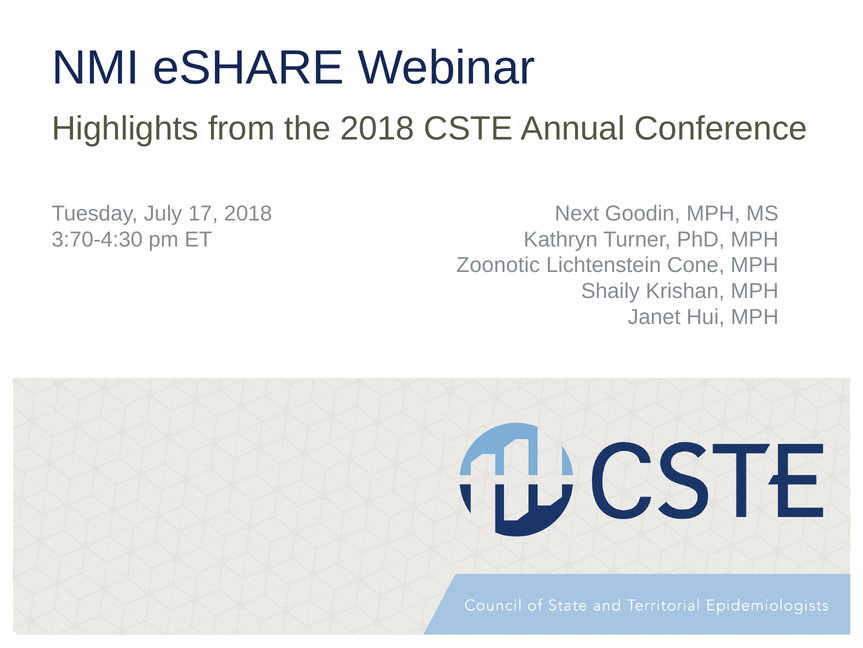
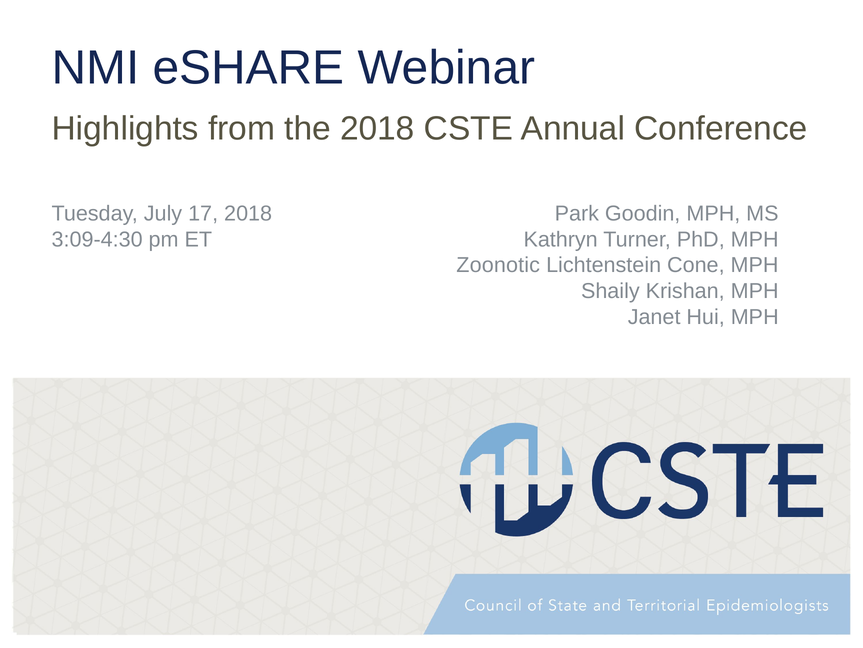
Next: Next -> Park
3:70-4:30: 3:70-4:30 -> 3:09-4:30
